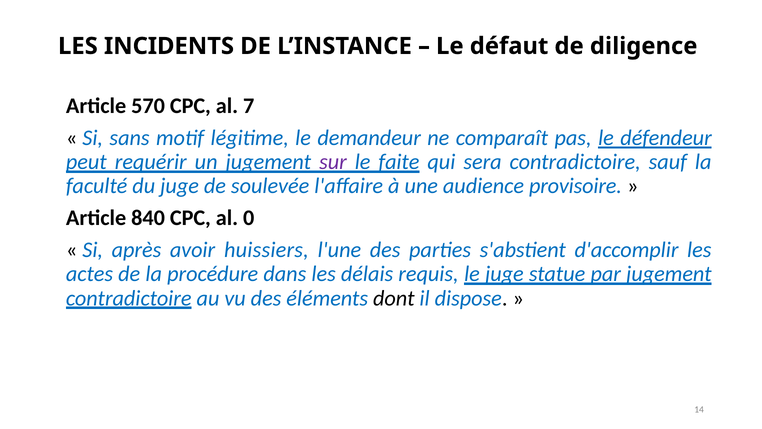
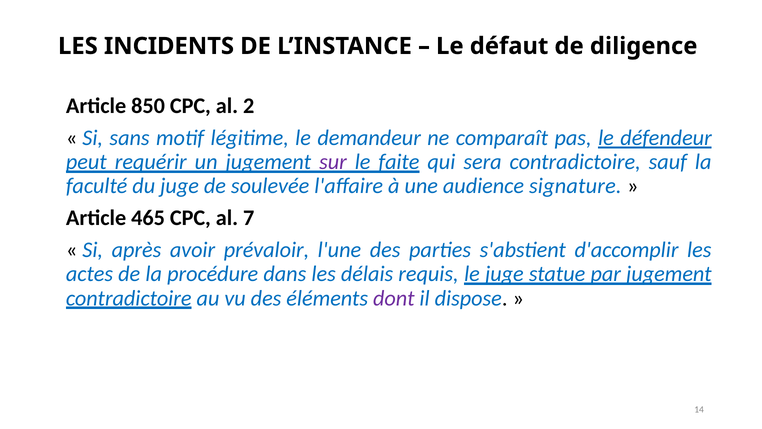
570: 570 -> 850
7: 7 -> 2
provisoire: provisoire -> signature
840: 840 -> 465
0: 0 -> 7
huissiers: huissiers -> prévaloir
dont colour: black -> purple
